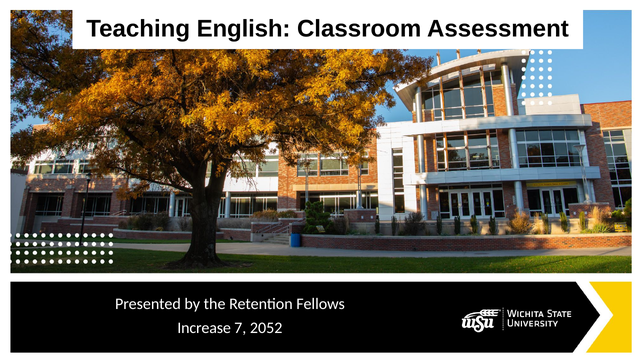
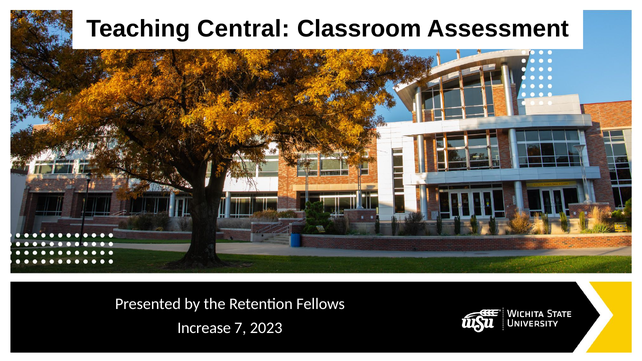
English: English -> Central
2052: 2052 -> 2023
